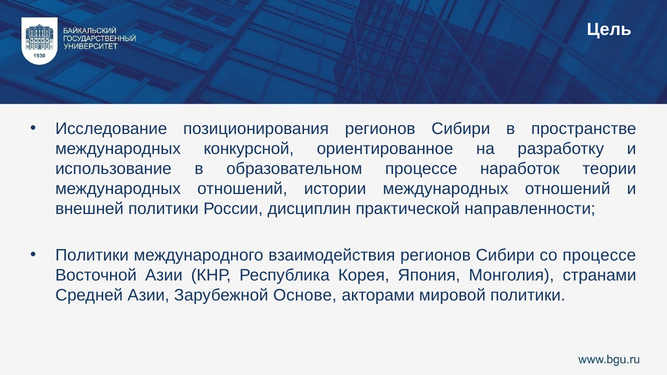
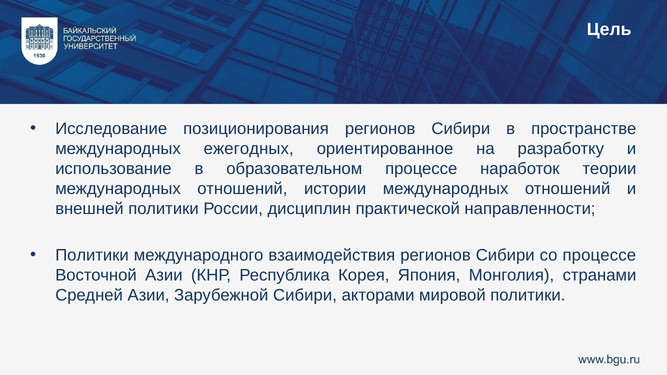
конкурсной: конкурсной -> ежегодных
Зарубежной Основе: Основе -> Сибири
